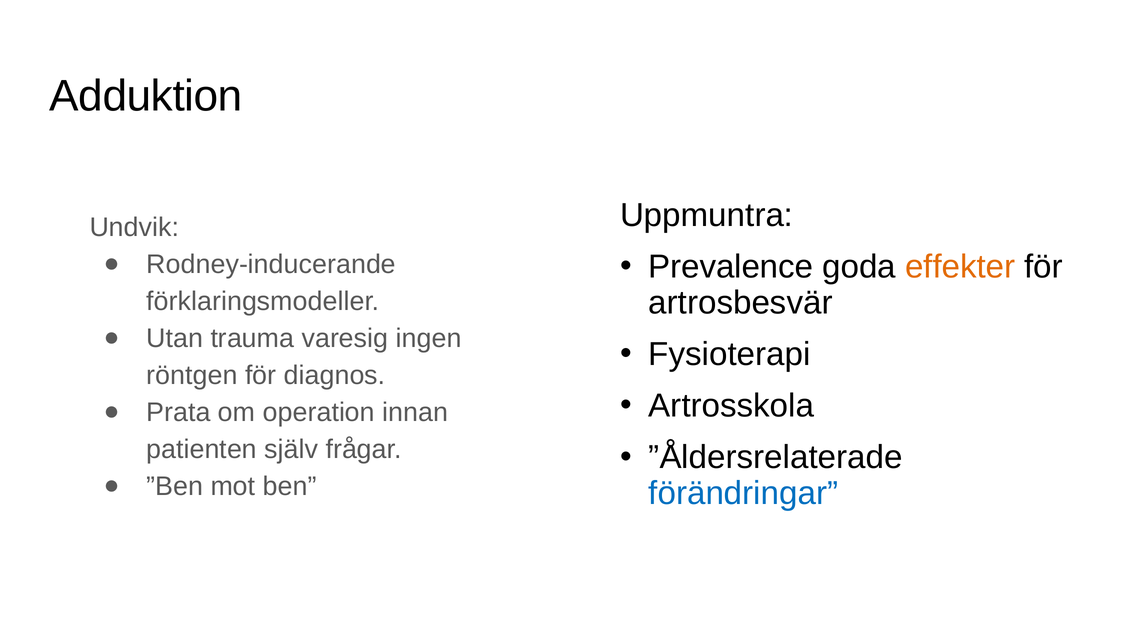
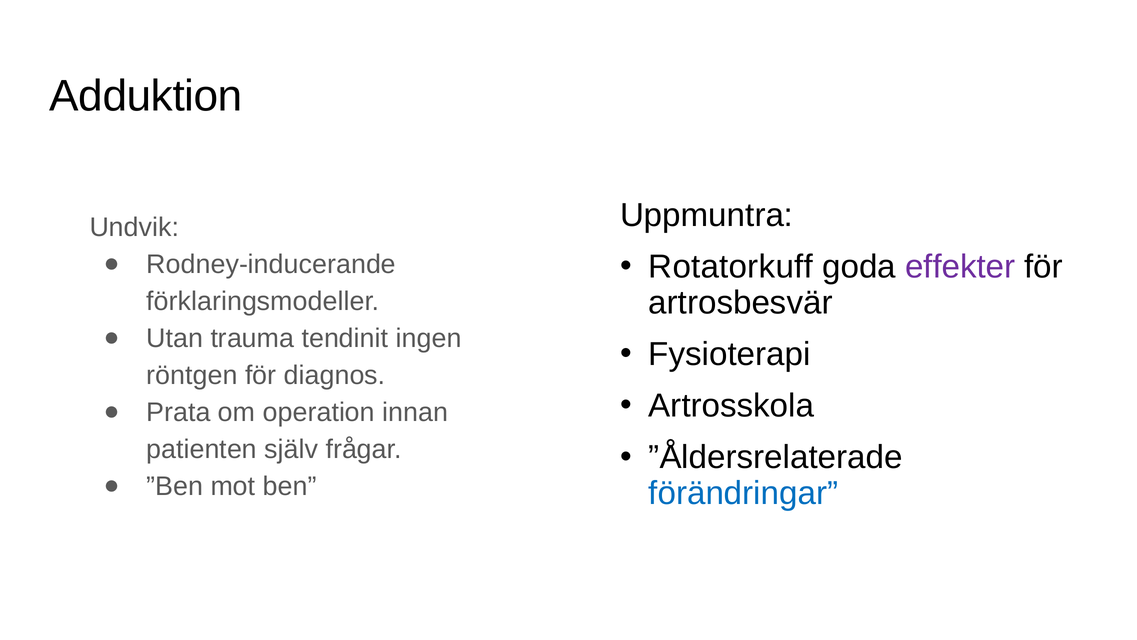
Prevalence: Prevalence -> Rotatorkuff
effekter colour: orange -> purple
varesig: varesig -> tendinit
